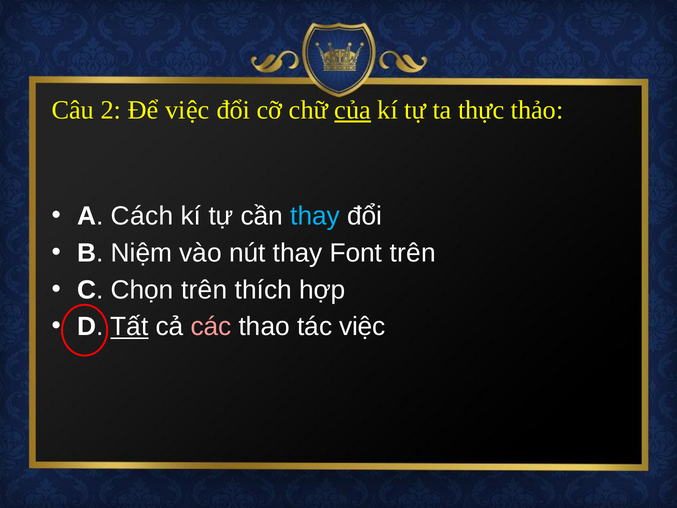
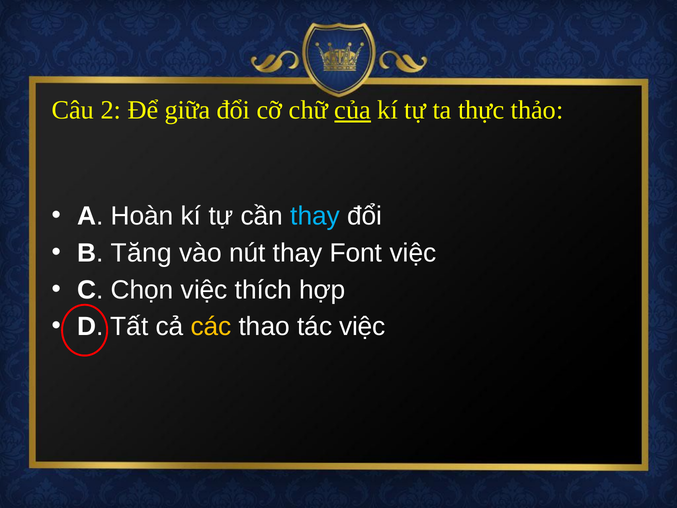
Để việc: việc -> giữa
Cách: Cách -> Hoàn
Niệm: Niệm -> Tăng
Font trên: trên -> việc
Chọn trên: trên -> việc
Tất underline: present -> none
các colour: pink -> yellow
